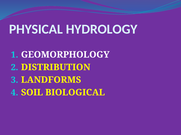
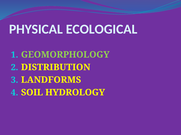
HYDROLOGY: HYDROLOGY -> ECOLOGICAL
GEOMORPHOLOGY colour: white -> light green
BIOLOGICAL: BIOLOGICAL -> HYDROLOGY
